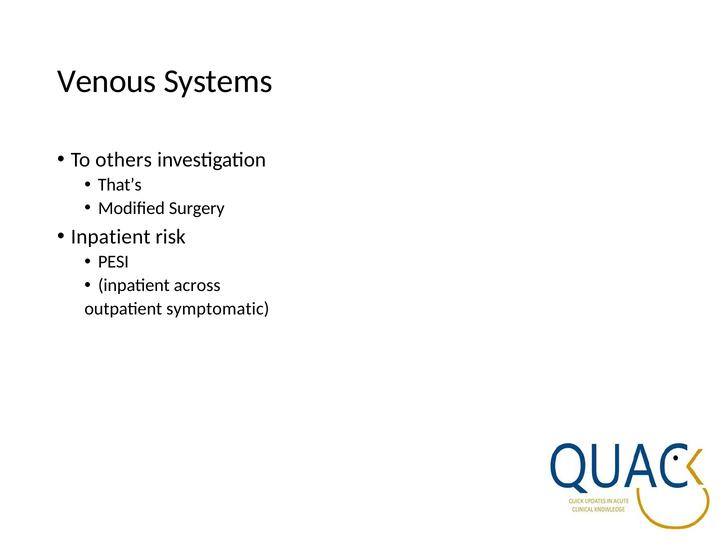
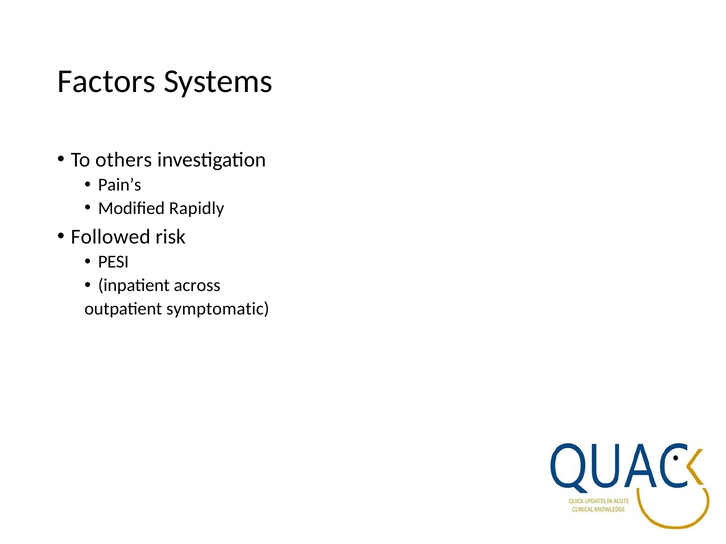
Venous: Venous -> Factors
That’s: That’s -> Pain’s
Surgery: Surgery -> Rapidly
Inpatient at (111, 237): Inpatient -> Followed
